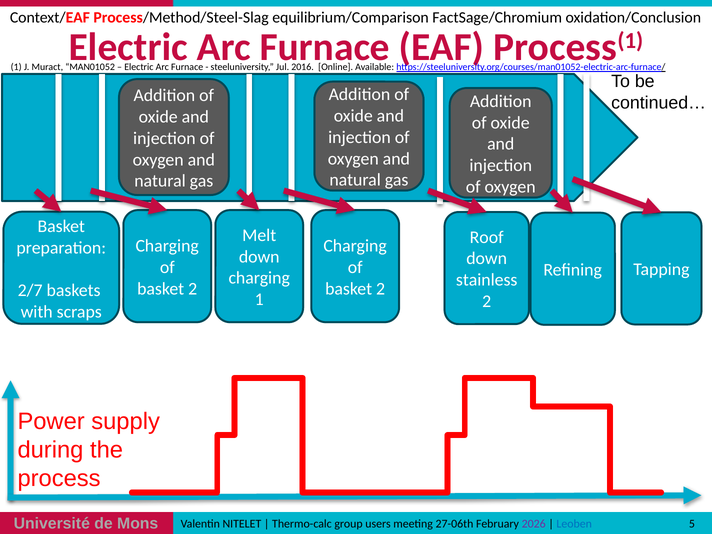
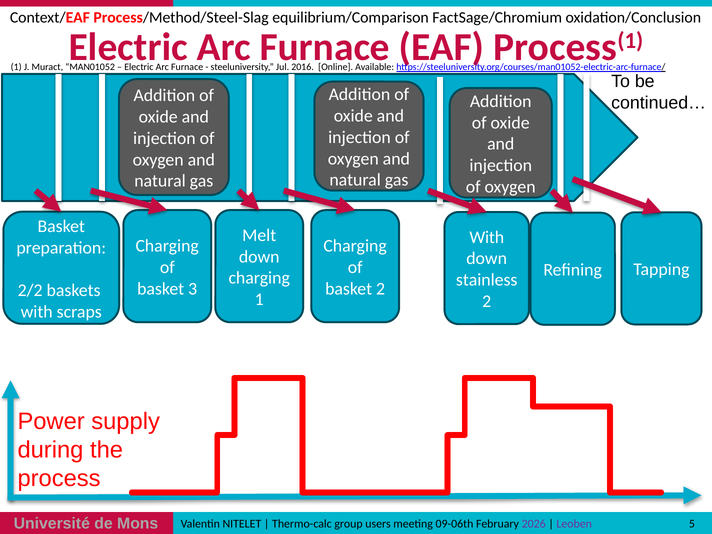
Roof at (487, 237): Roof -> With
2 at (193, 289): 2 -> 3
2/7: 2/7 -> 2/2
27-06th: 27-06th -> 09-06th
Leoben colour: blue -> purple
